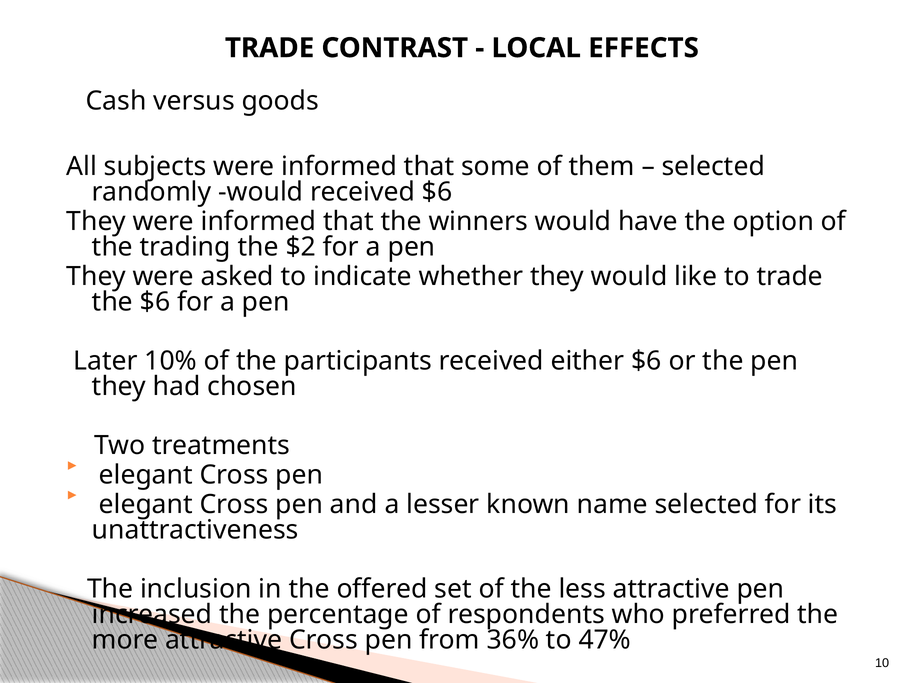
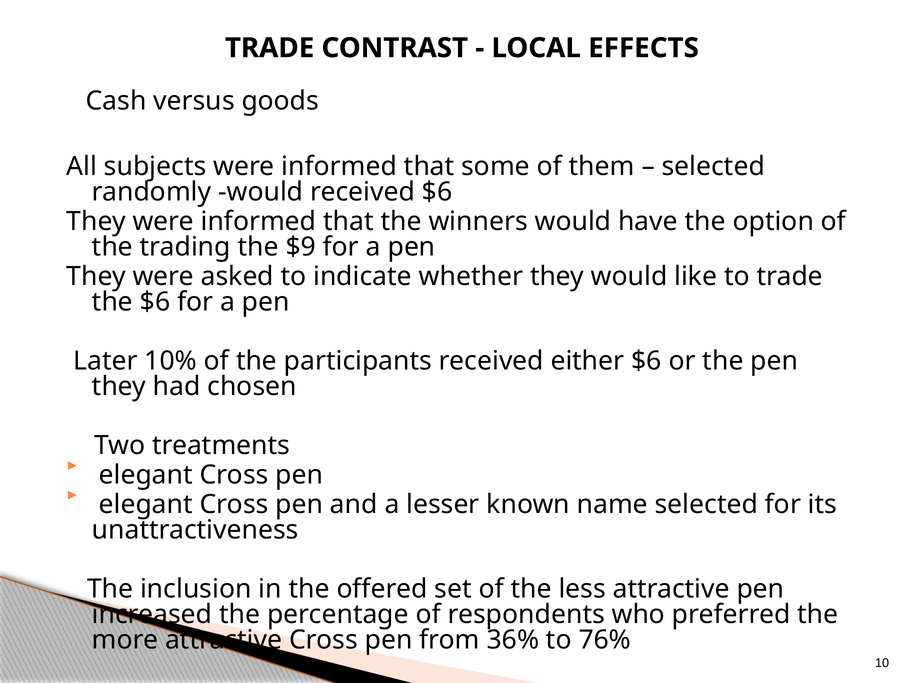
$2: $2 -> $9
47%: 47% -> 76%
